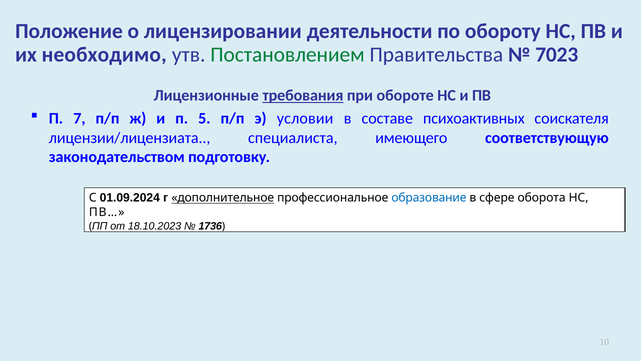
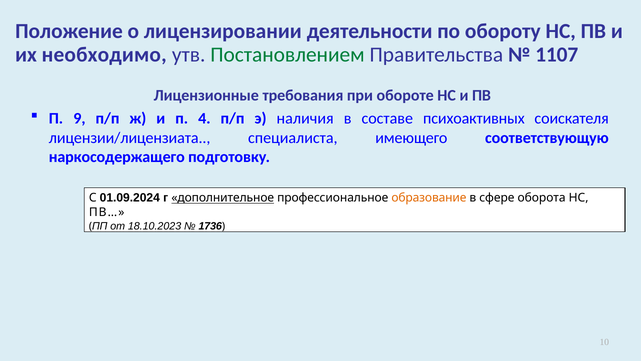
7023: 7023 -> 1107
требования underline: present -> none
7: 7 -> 9
5: 5 -> 4
условии: условии -> наличия
законодательством: законодательством -> наркосодержащего
образование colour: blue -> orange
